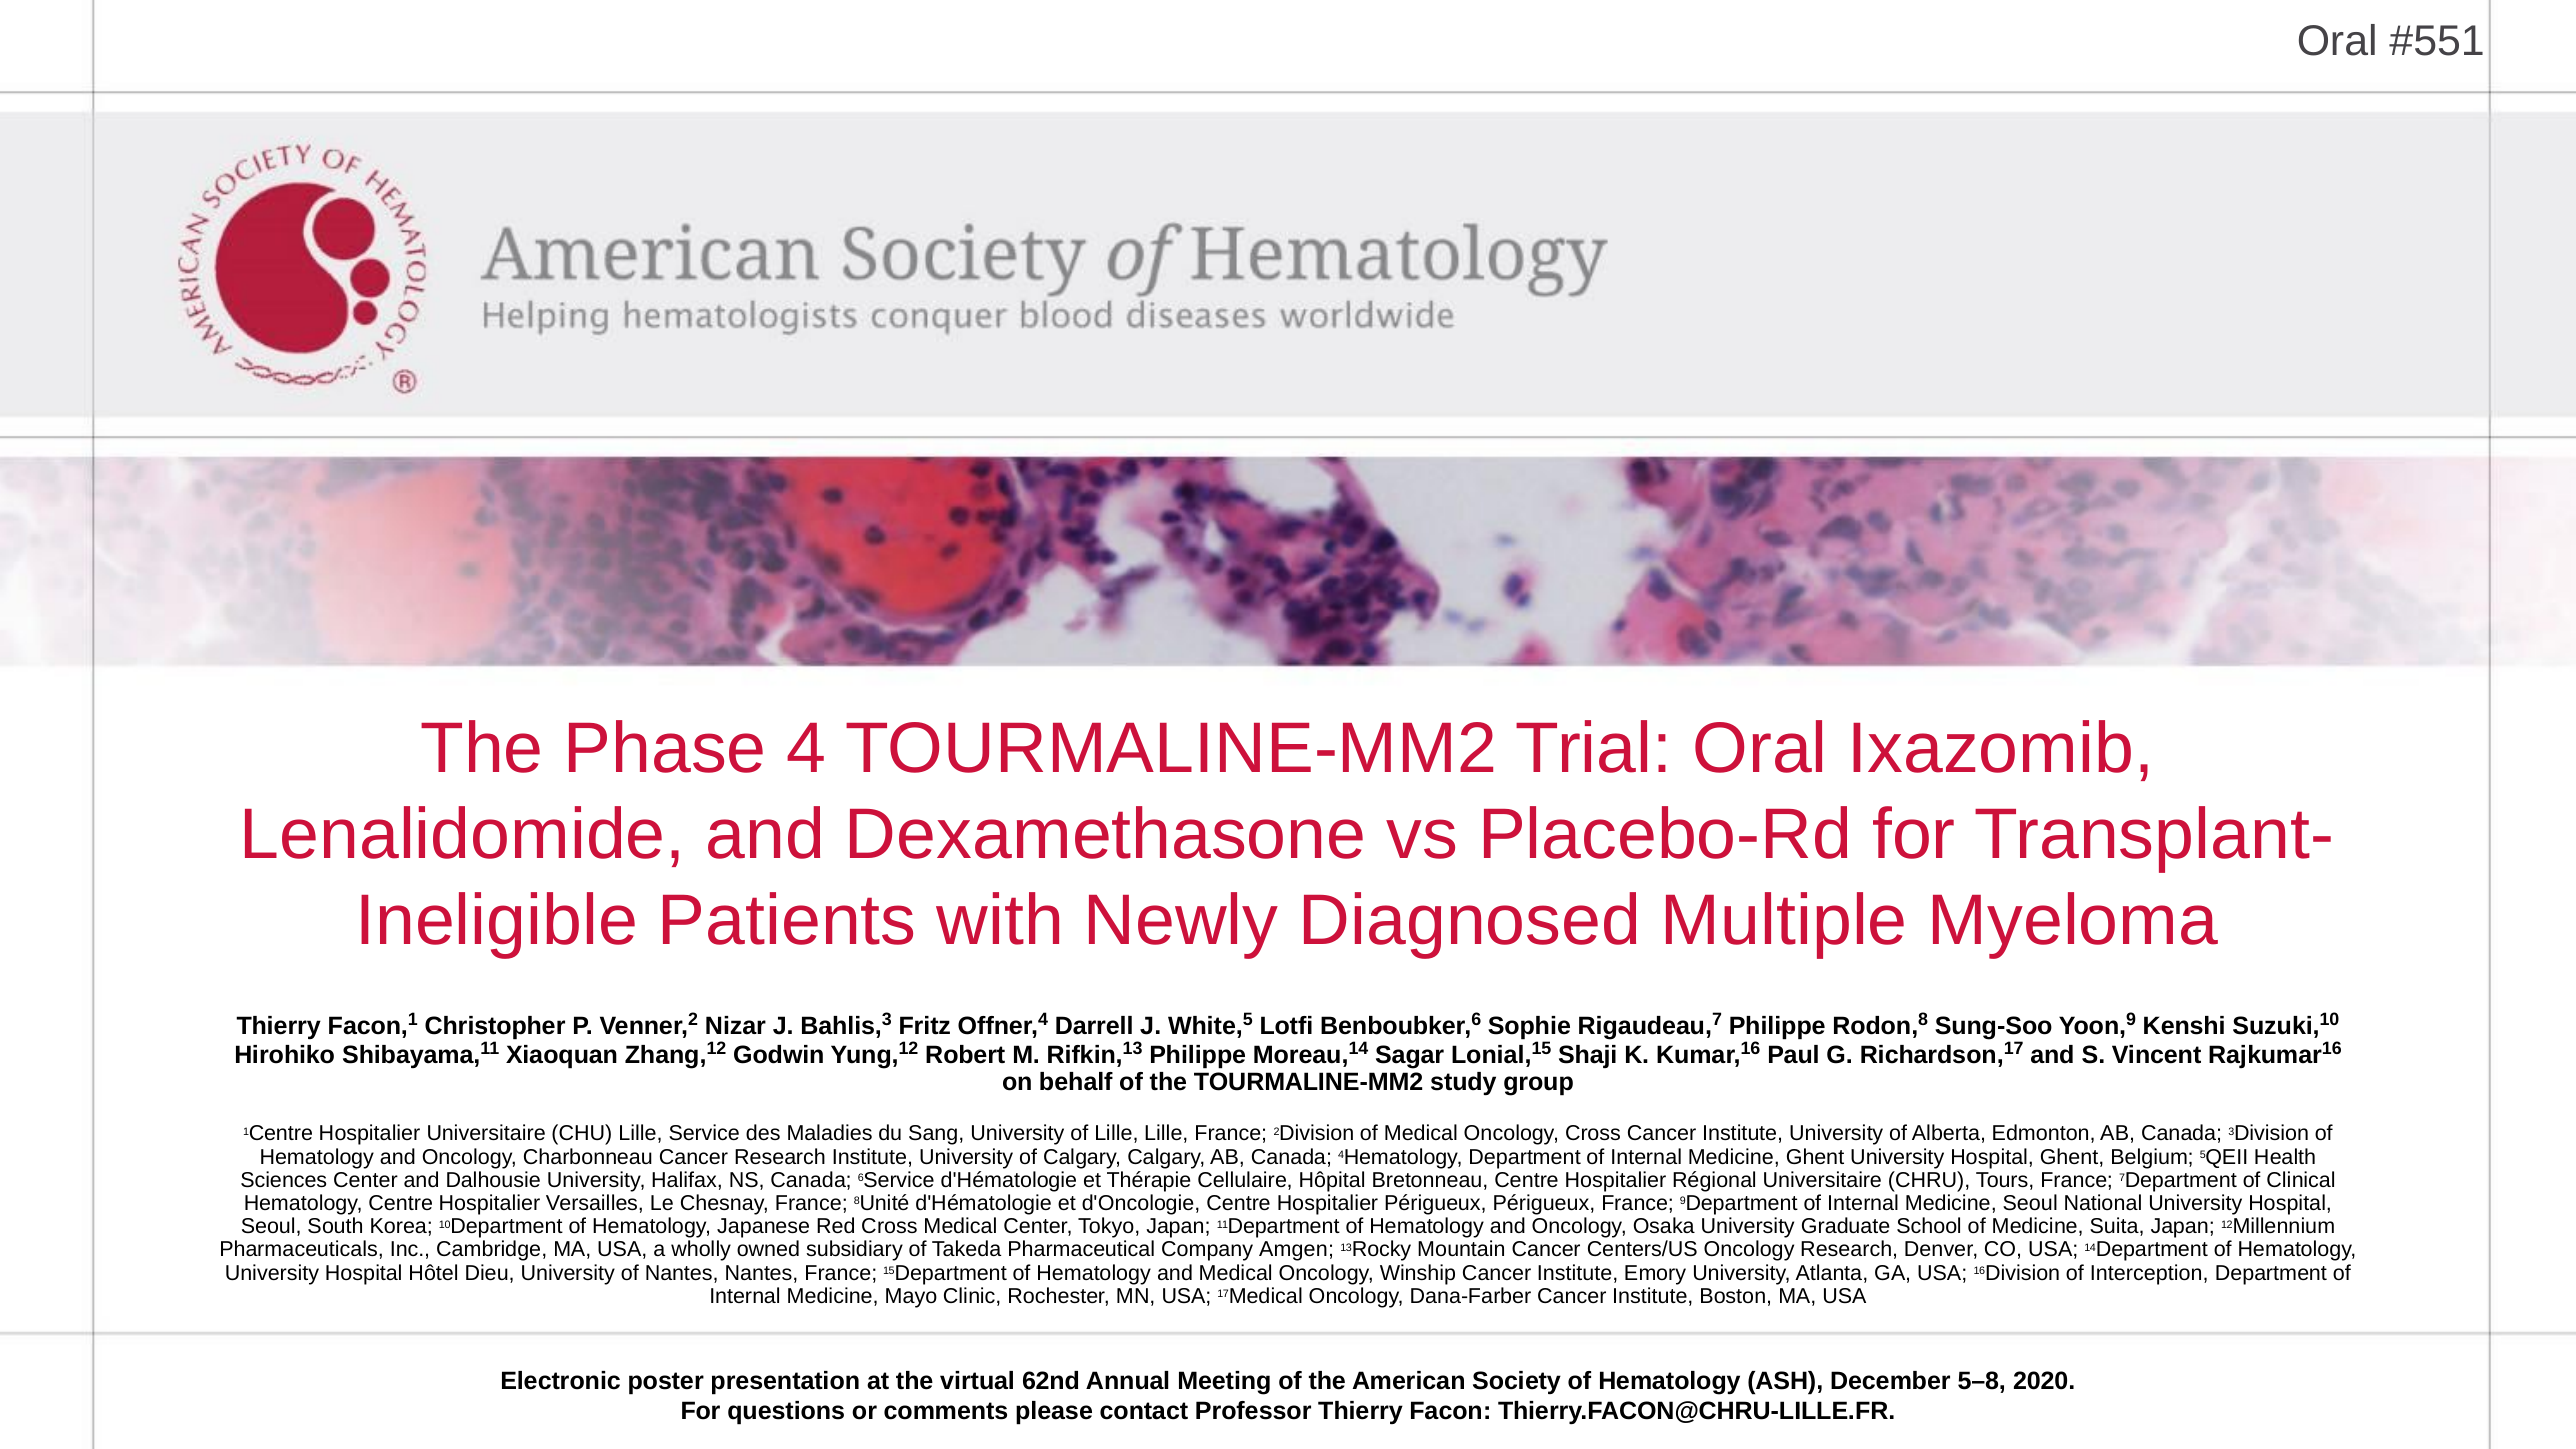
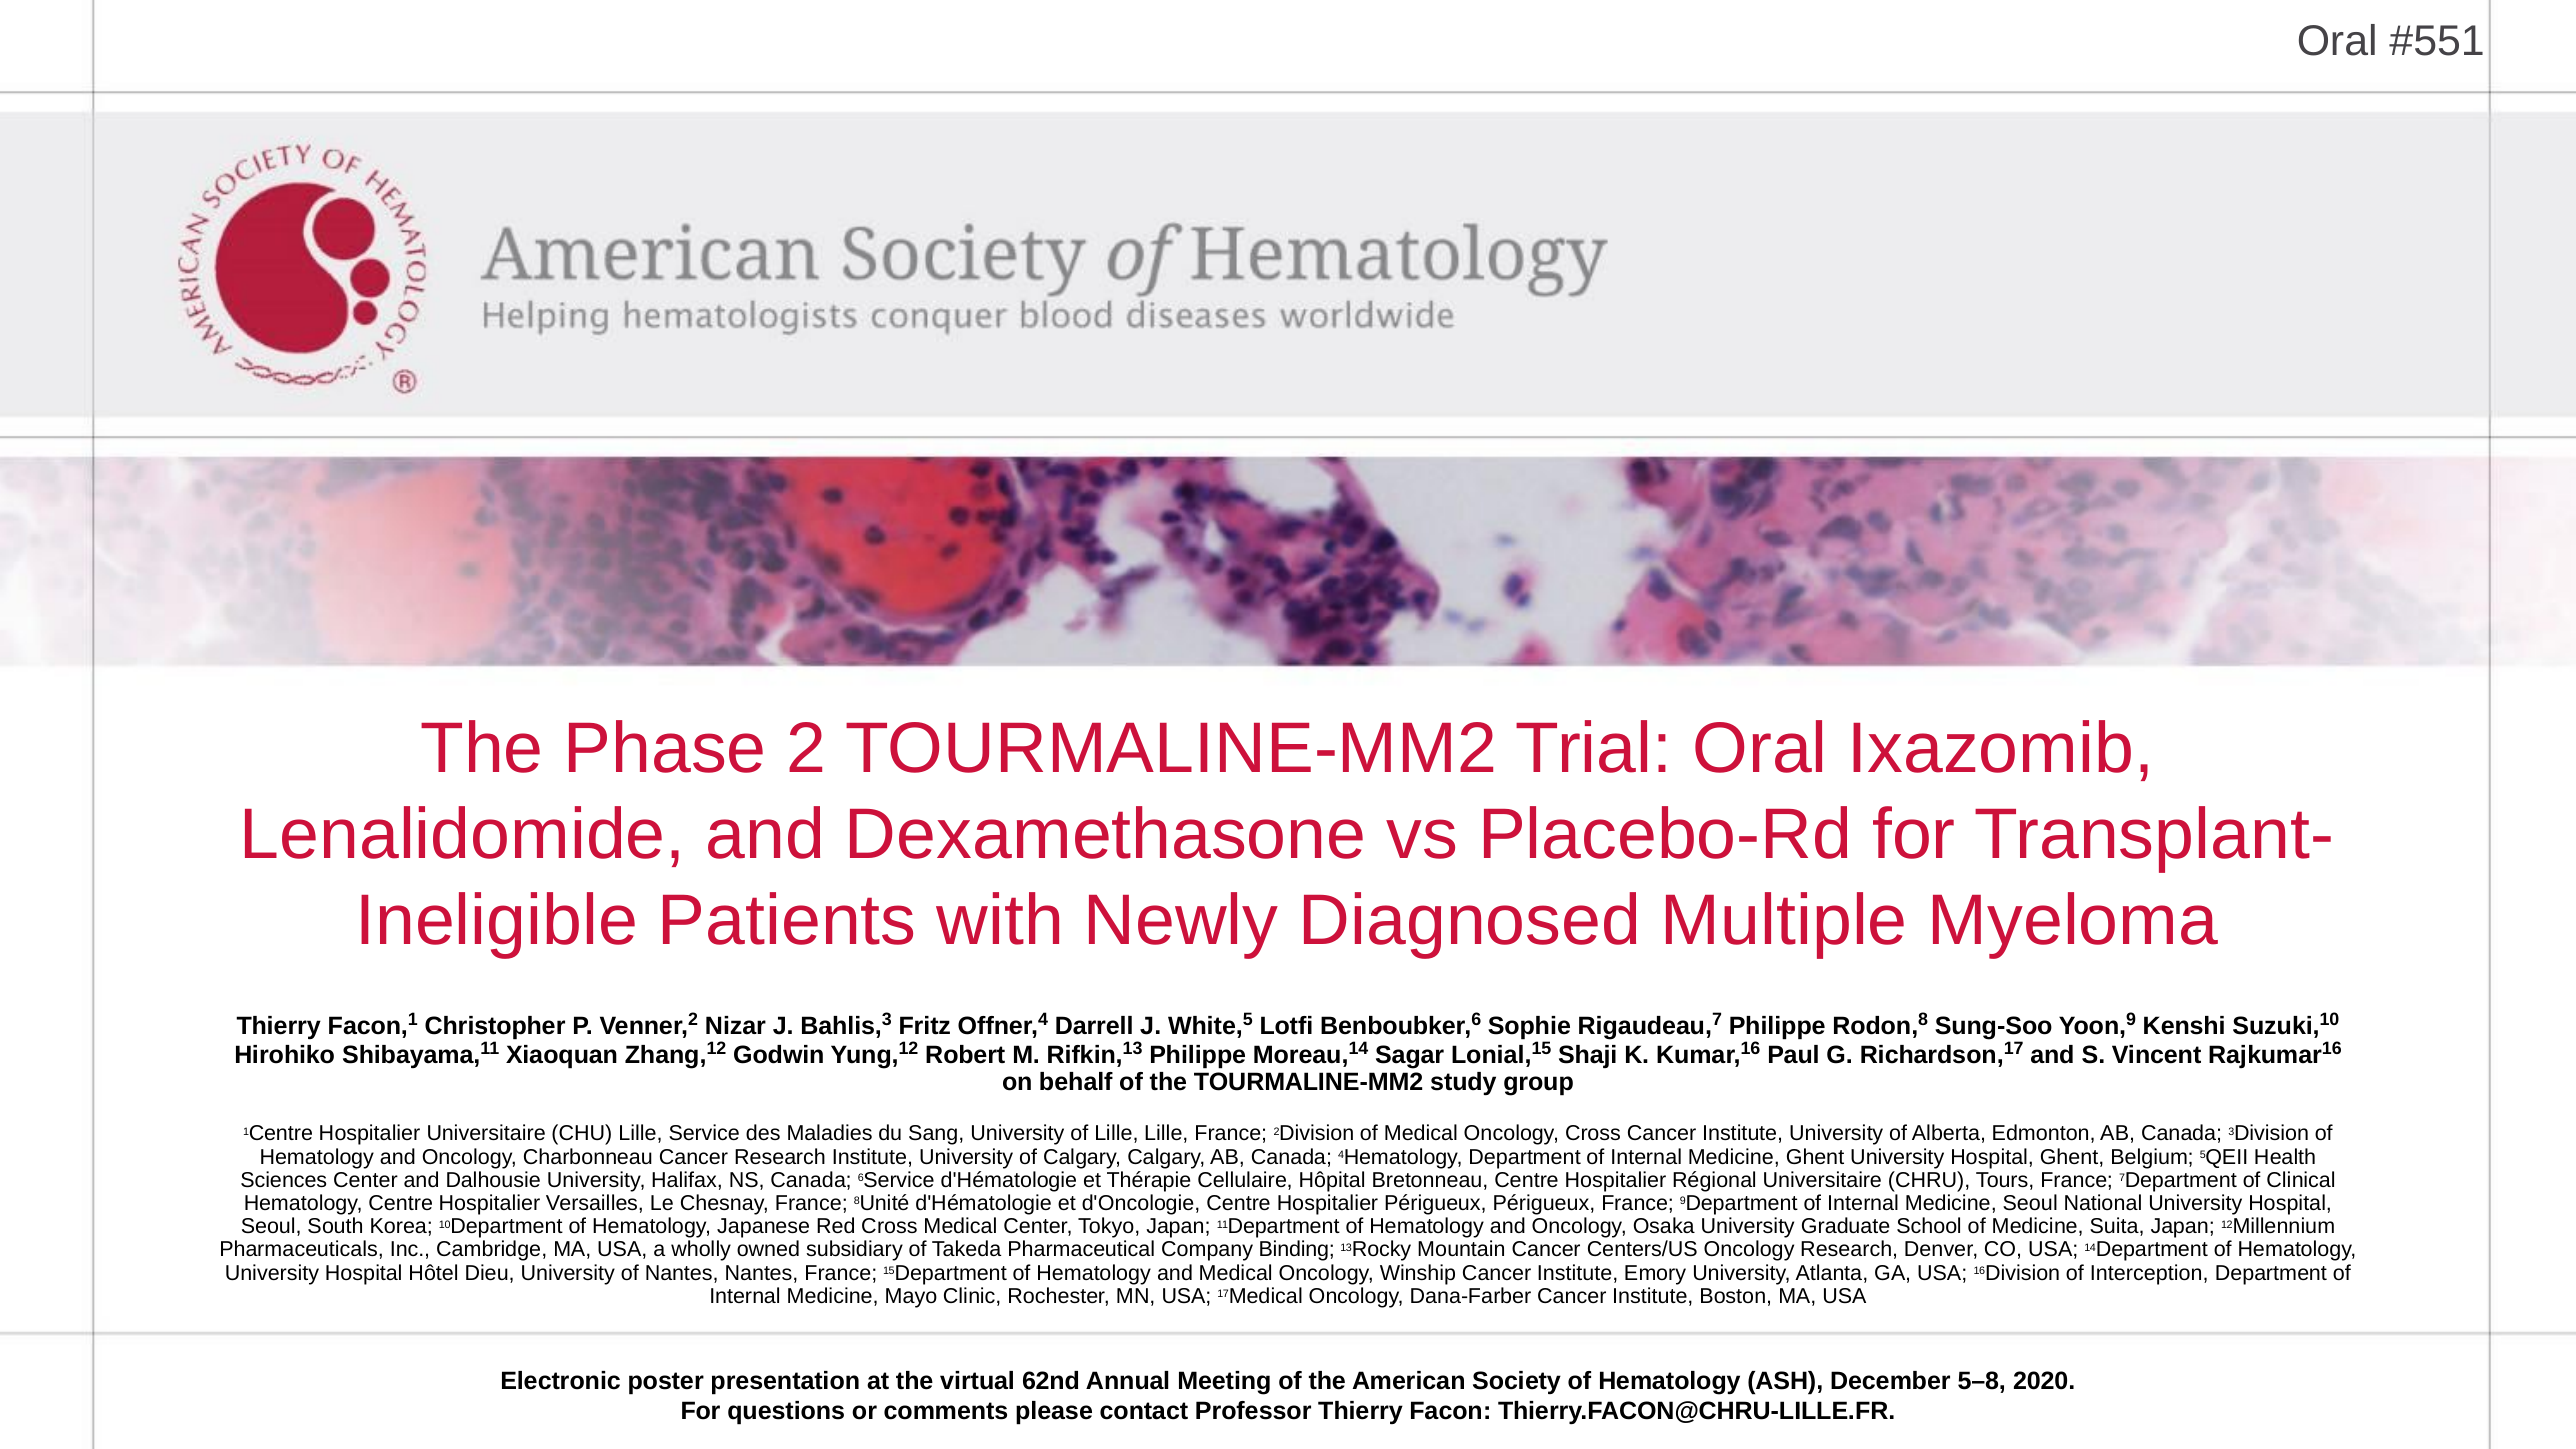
4: 4 -> 2
Amgen: Amgen -> Binding
